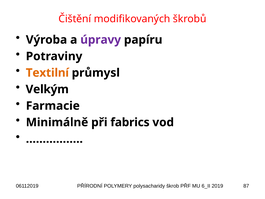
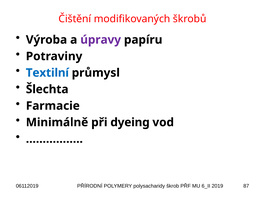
Textilní colour: orange -> blue
Velkým: Velkým -> Šlechta
fabrics: fabrics -> dyeing
